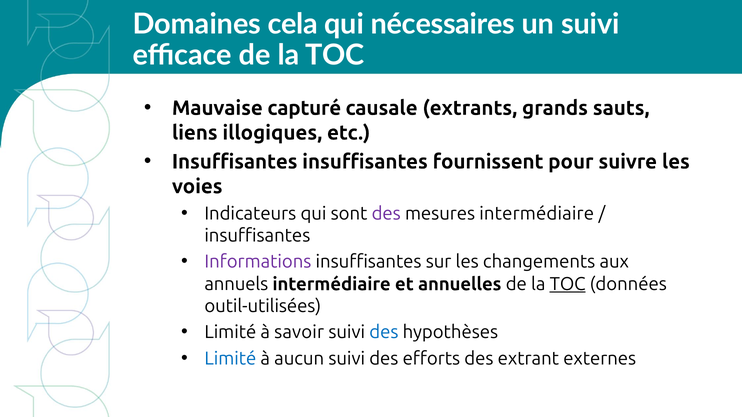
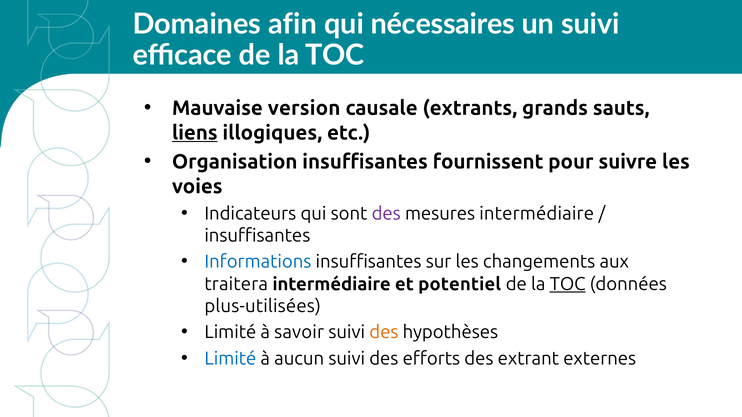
cela: cela -> afin
capturé: capturé -> version
liens underline: none -> present
Insuffisantes at (235, 162): Insuffisantes -> Organisation
Informations colour: purple -> blue
annuels: annuels -> traitera
annuelles: annuelles -> potentiel
outil-utilisées: outil-utilisées -> plus-utilisées
des at (384, 333) colour: blue -> orange
